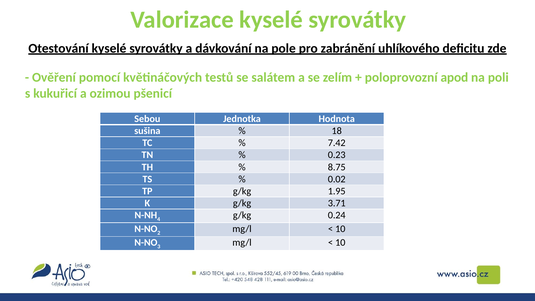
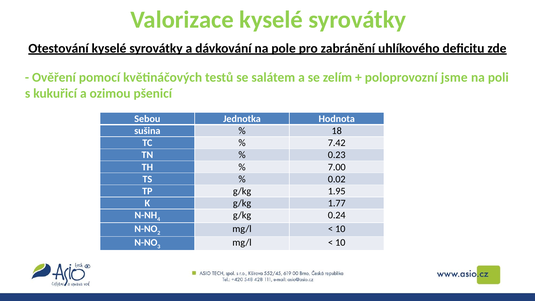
apod: apod -> jsme
8.75: 8.75 -> 7.00
3.71: 3.71 -> 1.77
